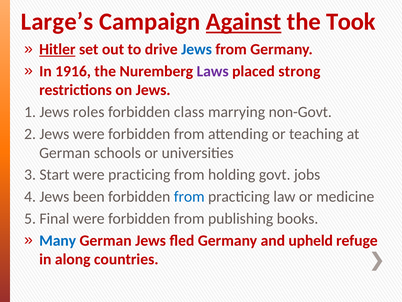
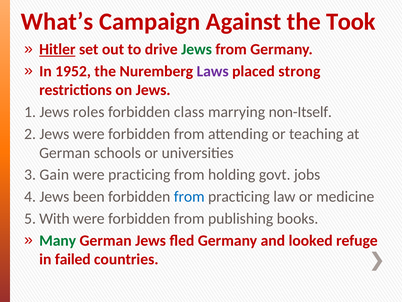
Large’s: Large’s -> What’s
Against underline: present -> none
Jews at (197, 49) colour: blue -> green
1916: 1916 -> 1952
non-Govt: non-Govt -> non-Itself
Start: Start -> Gain
Final: Final -> With
Many colour: blue -> green
upheld: upheld -> looked
along: along -> failed
